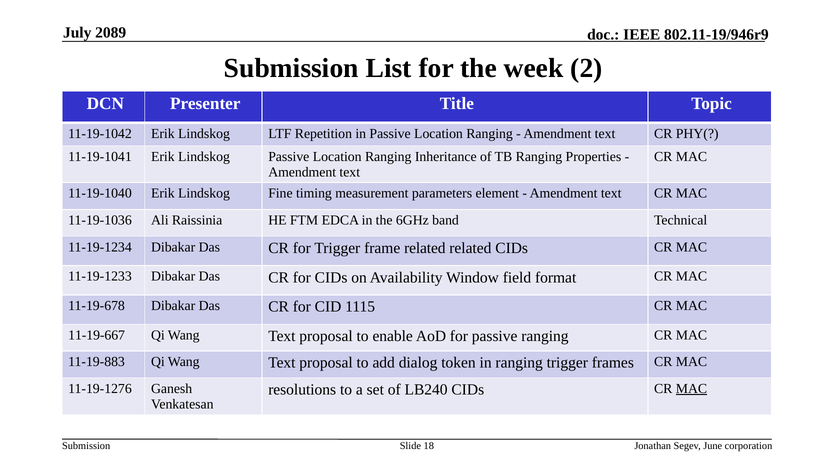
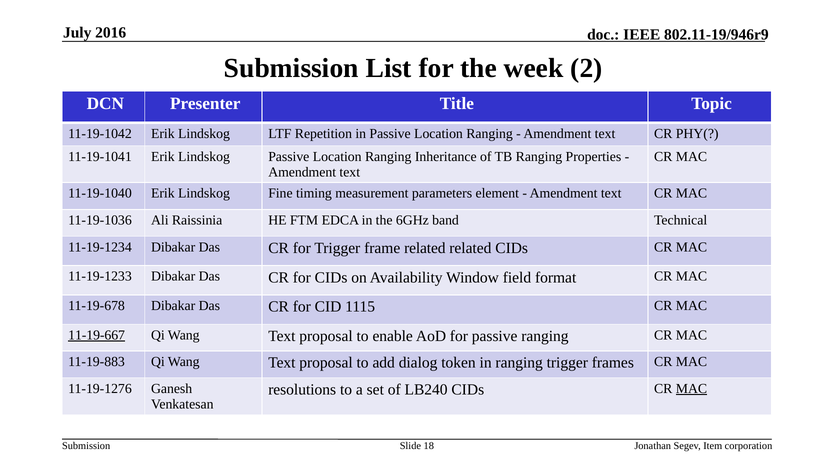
2089: 2089 -> 2016
11-19-667 underline: none -> present
June: June -> Item
